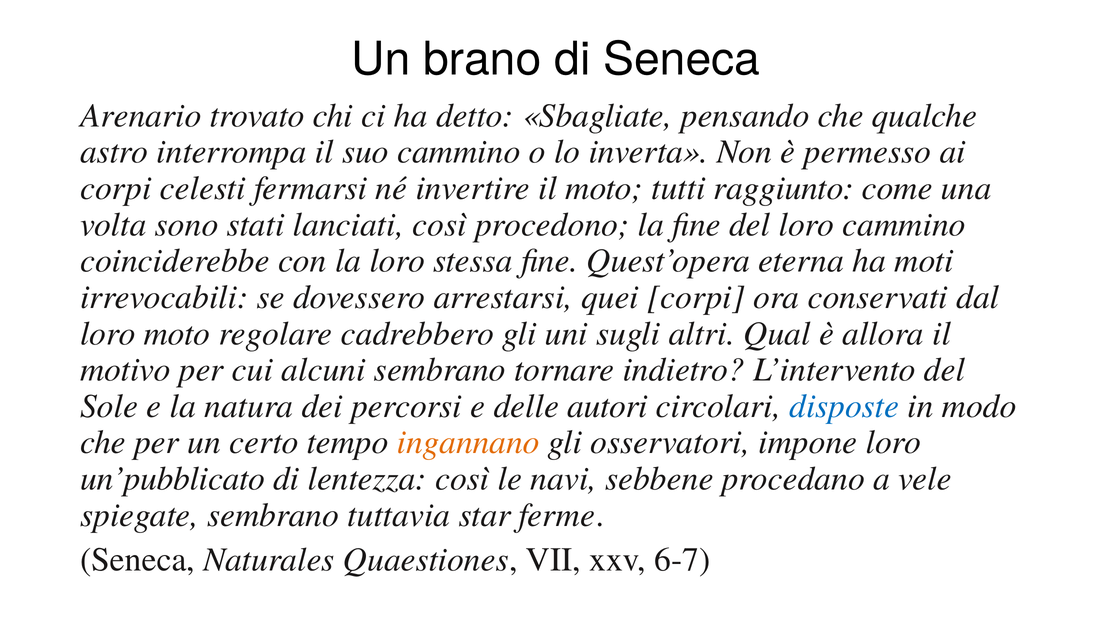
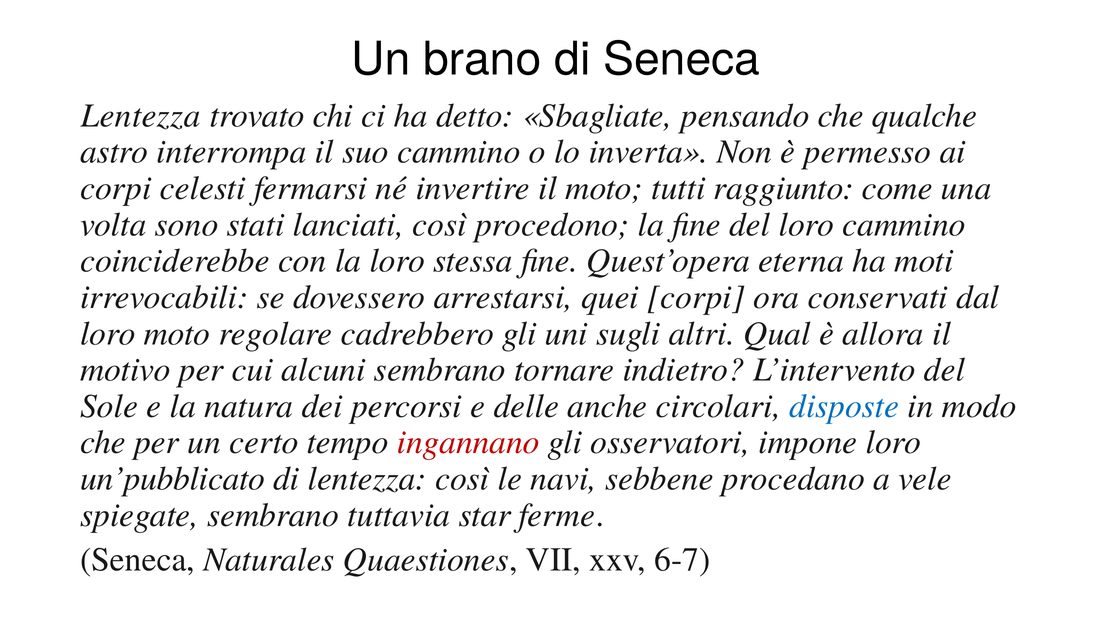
Arenario at (141, 116): Arenario -> Lentezza
autori: autori -> anche
ingannano colour: orange -> red
